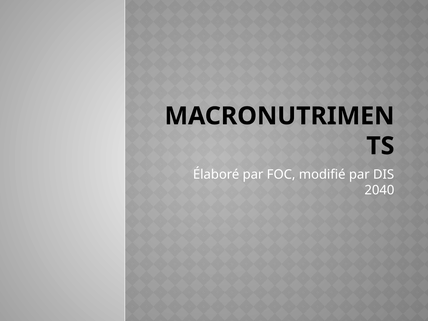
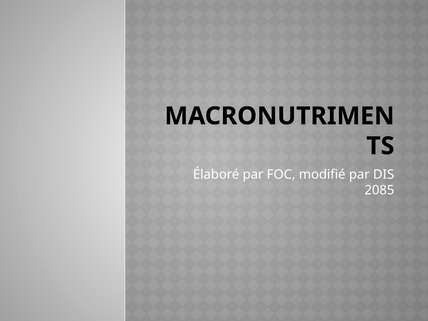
2040: 2040 -> 2085
